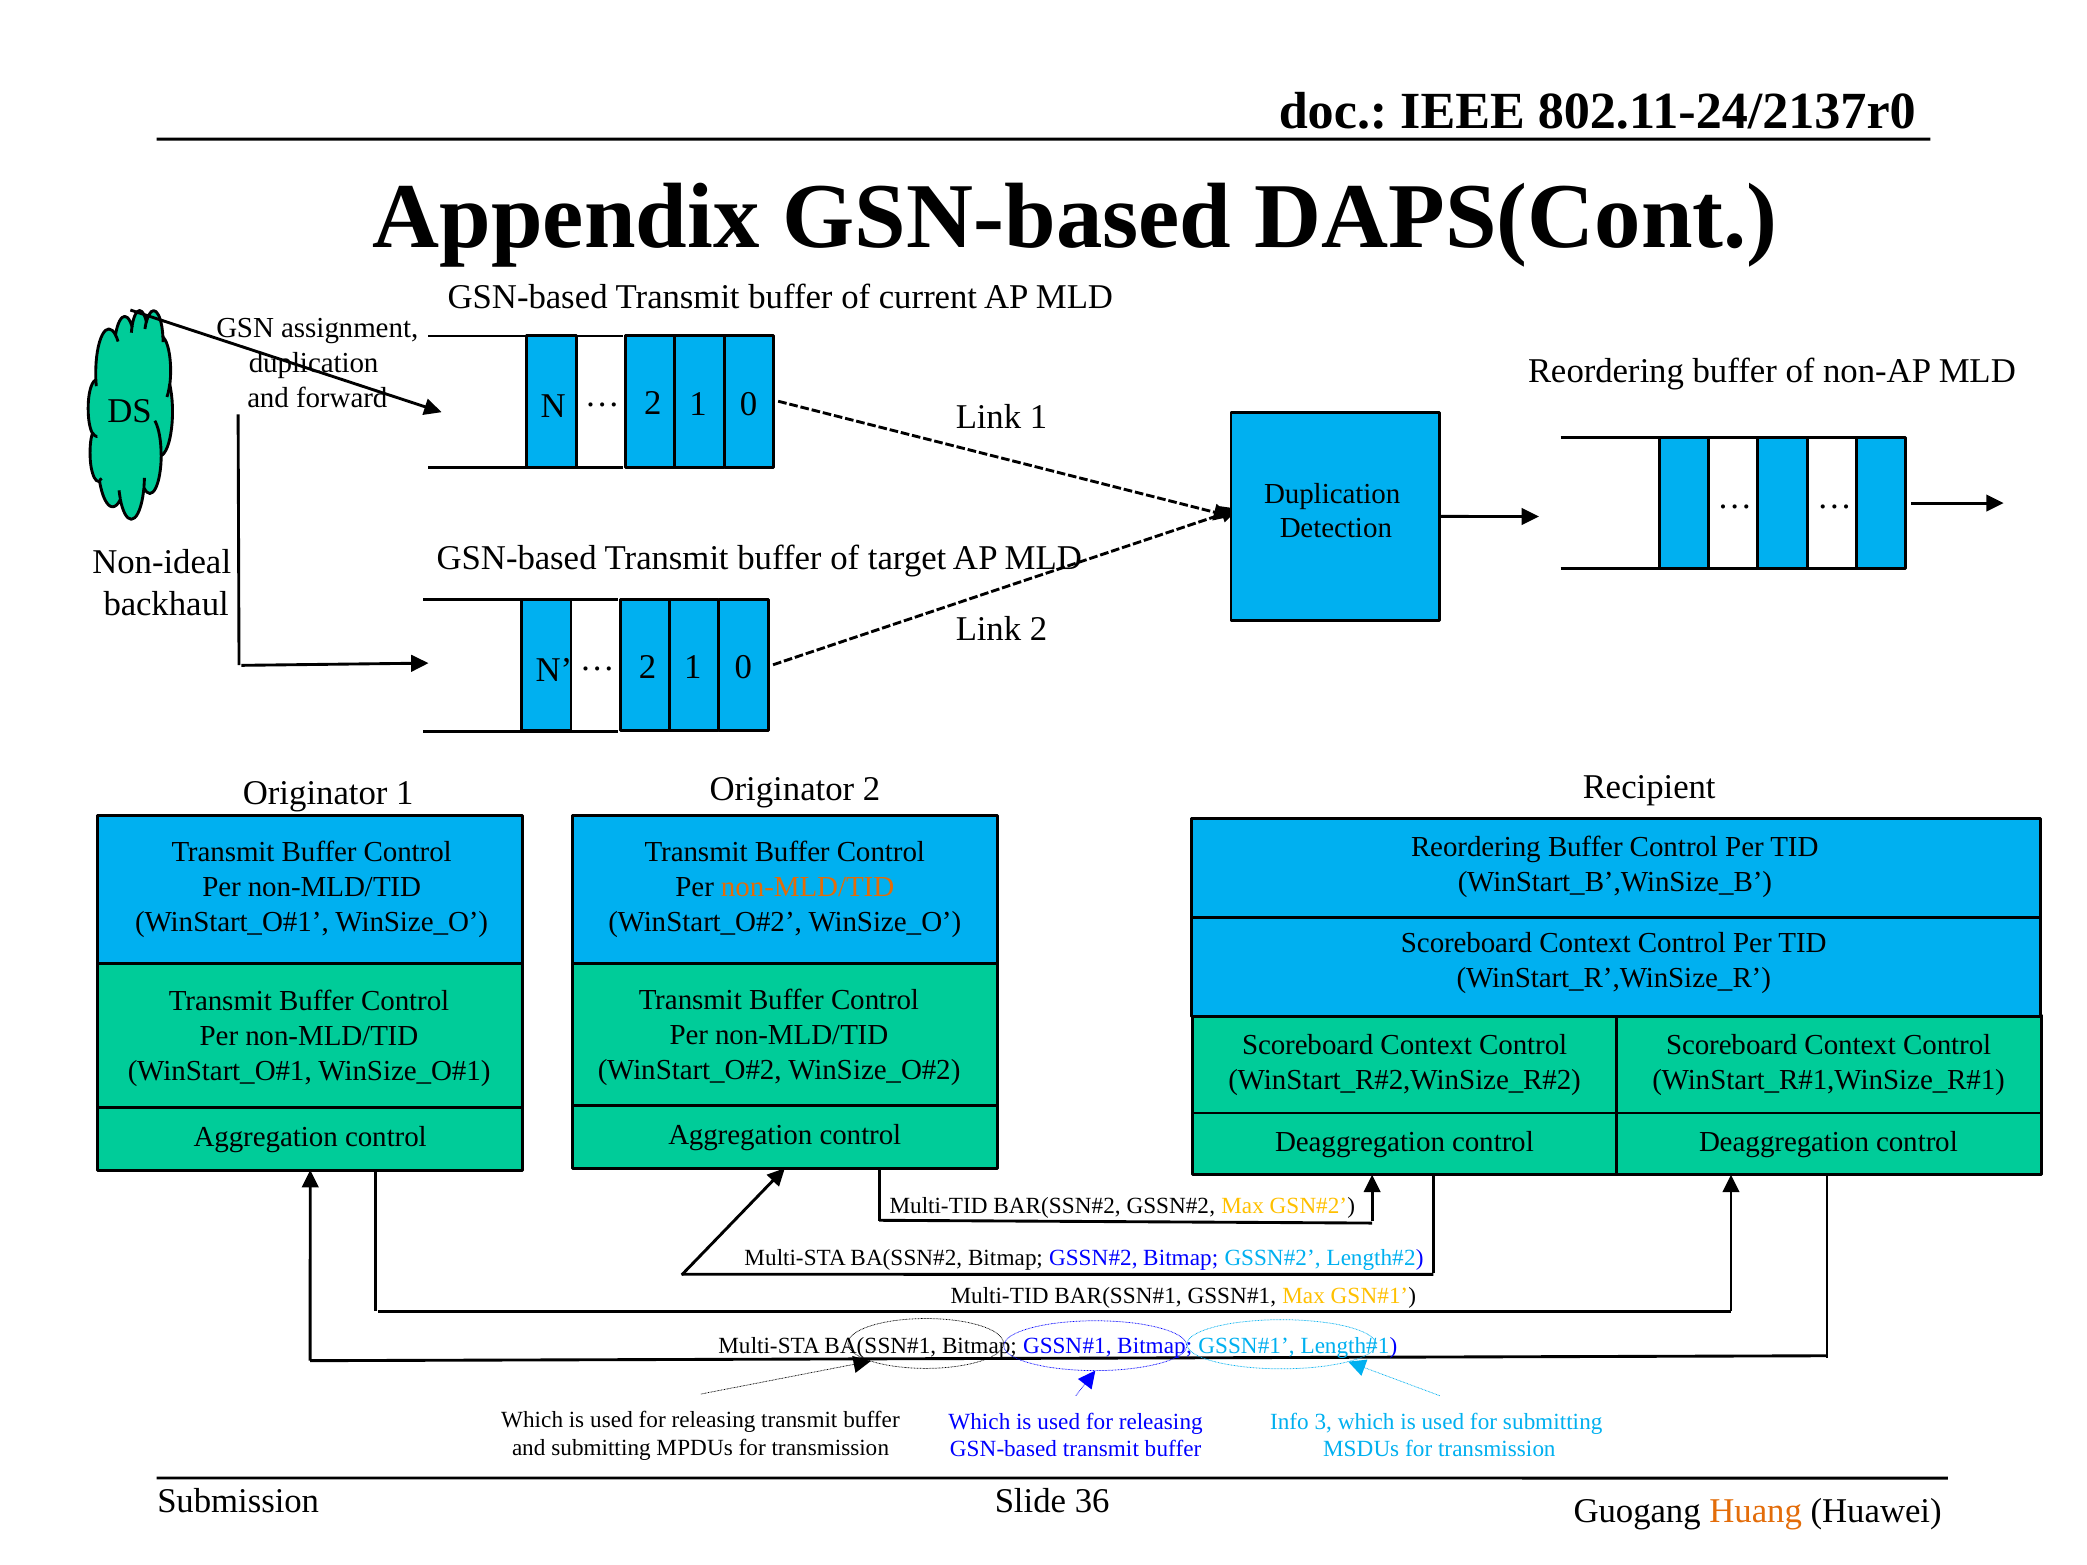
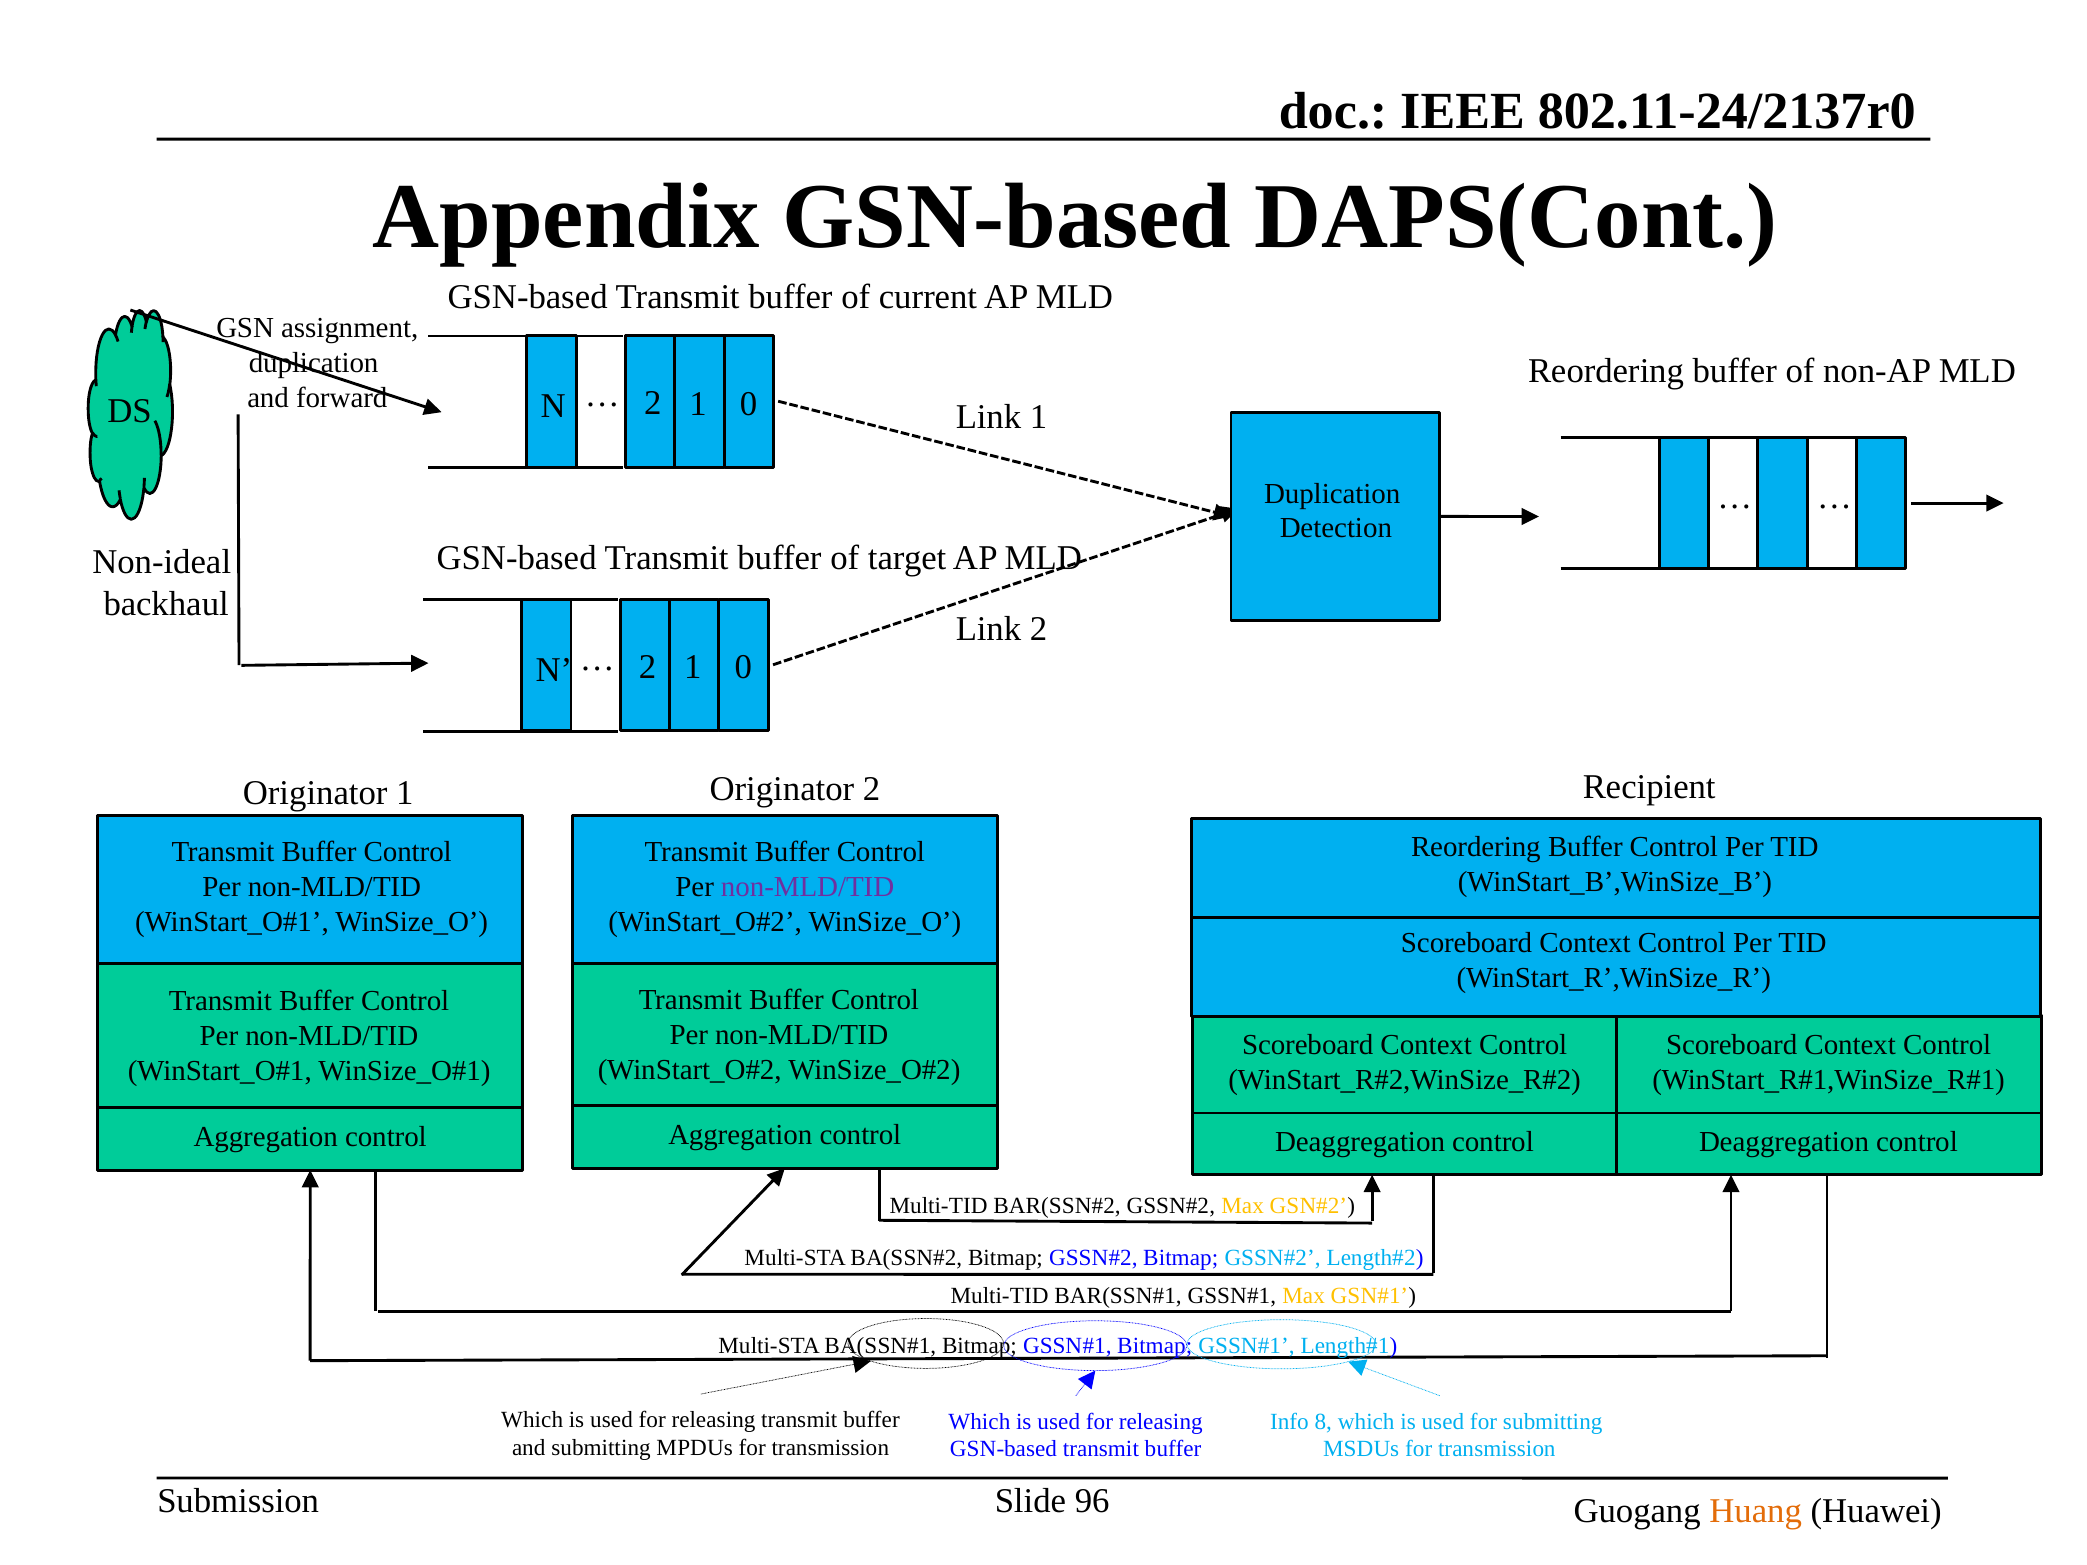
non-MLD/TID at (808, 887) colour: orange -> purple
3: 3 -> 8
36: 36 -> 96
